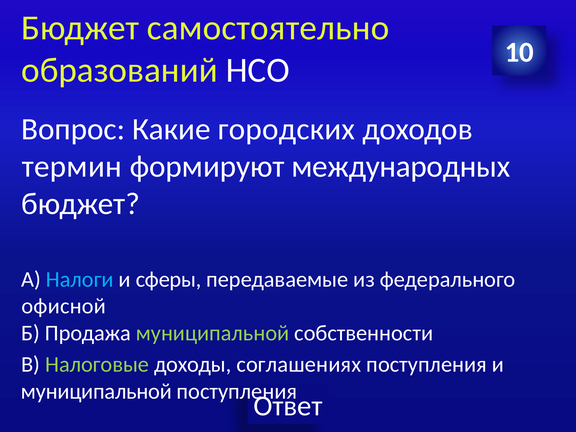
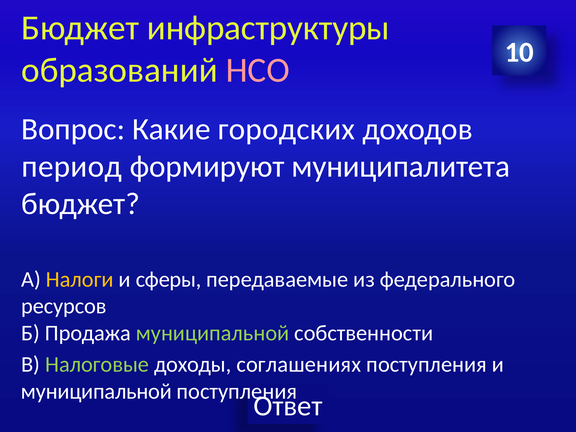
самостоятельно: самостоятельно -> инфраструктуры
НСО colour: white -> pink
термин: термин -> период
международных: международных -> муниципалитета
Налоги colour: light blue -> yellow
офисной: офисной -> ресурсов
